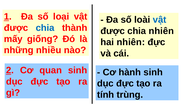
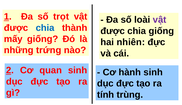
loại: loại -> trọt
vật at (160, 20) colour: blue -> purple
chia nhiên: nhiên -> giống
nhiều: nhiều -> trứng
